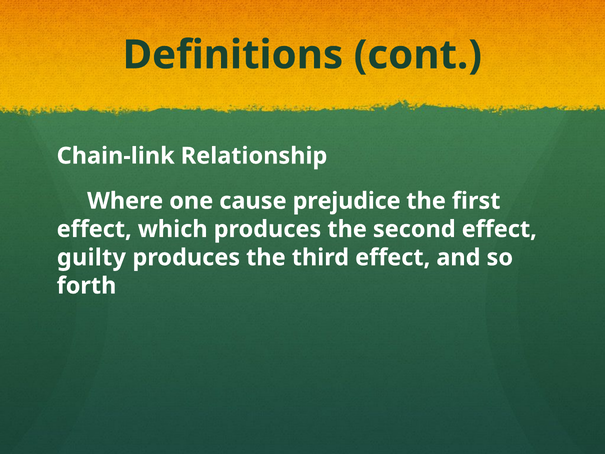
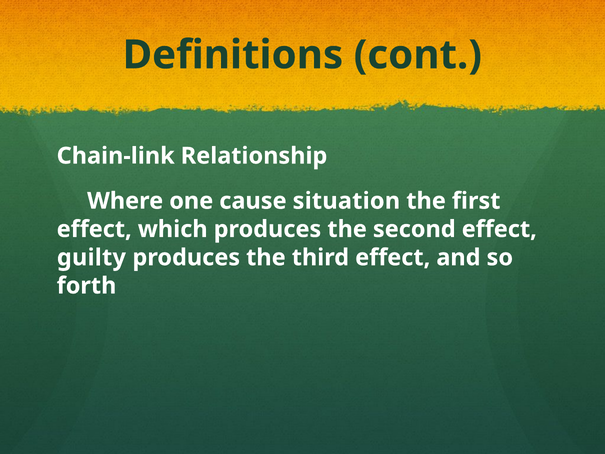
prejudice: prejudice -> situation
